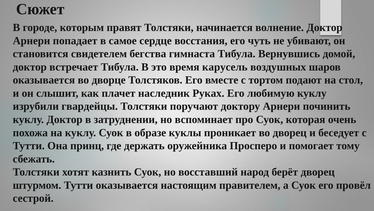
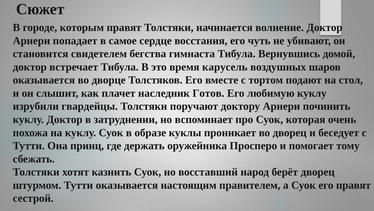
Руках: Руках -> Готов
его провёл: провёл -> правят
